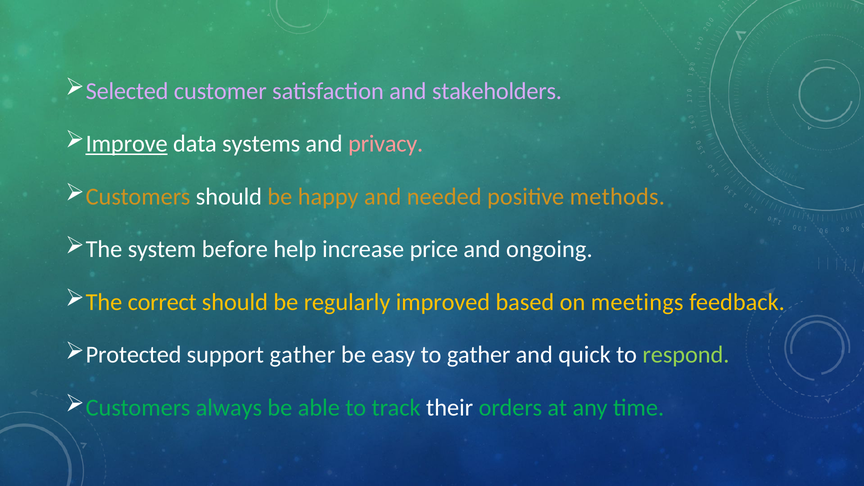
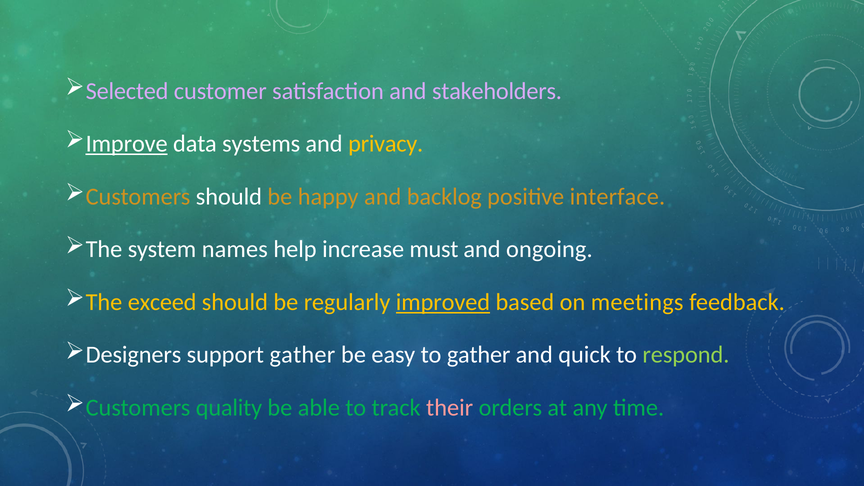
privacy colour: pink -> yellow
needed: needed -> backlog
methods: methods -> interface
before: before -> names
price: price -> must
correct: correct -> exceed
improved underline: none -> present
Protected: Protected -> Designers
always: always -> quality
their colour: white -> pink
